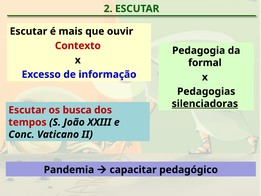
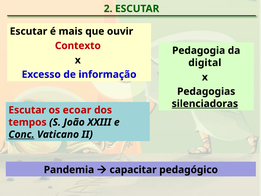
formal: formal -> digital
busca: busca -> ecoar
Conc underline: none -> present
